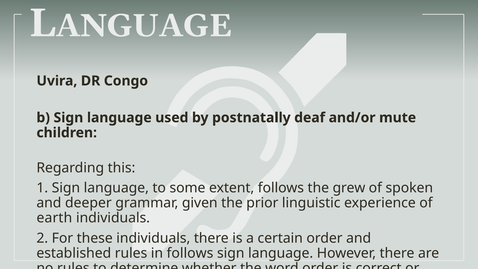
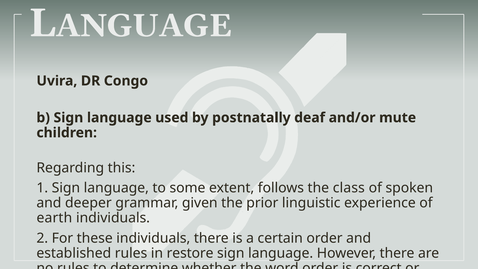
grew: grew -> class
in follows: follows -> restore
